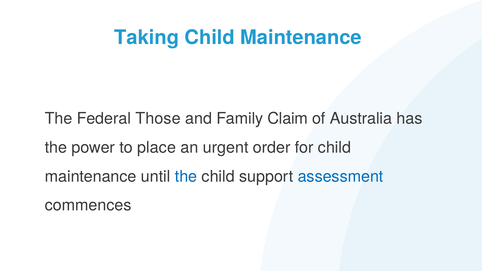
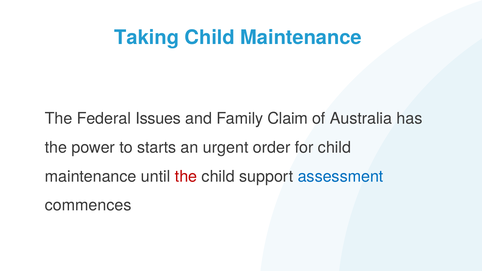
Those: Those -> Issues
place: place -> starts
the at (186, 176) colour: blue -> red
